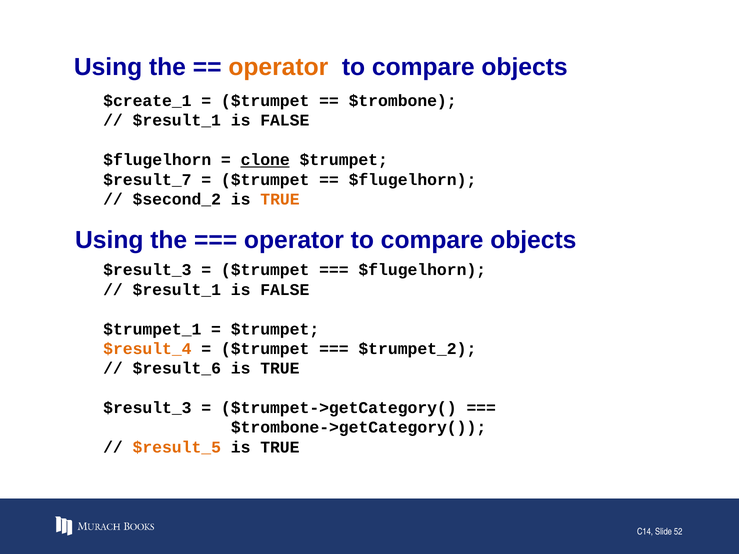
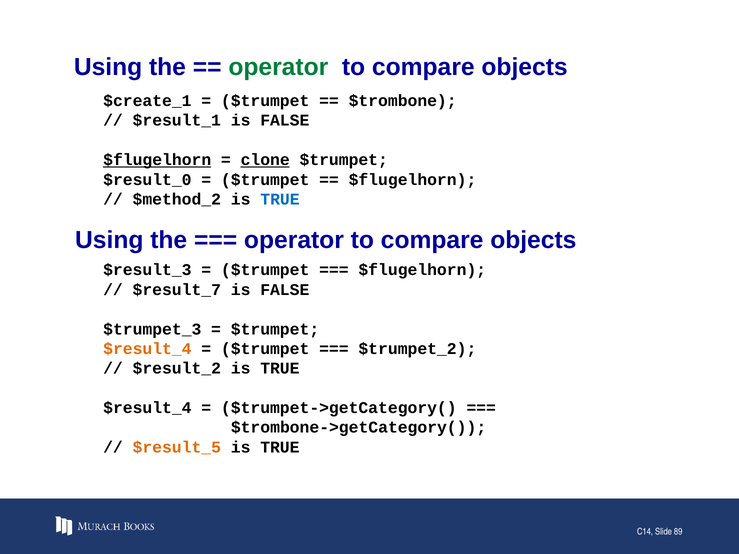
operator at (278, 67) colour: orange -> green
$flugelhorn at (157, 160) underline: none -> present
$result_7: $result_7 -> $result_0
$second_2: $second_2 -> $method_2
TRUE at (280, 199) colour: orange -> blue
$result_1 at (177, 290): $result_1 -> $result_7
$trumpet_1: $trumpet_1 -> $trumpet_3
$result_6: $result_6 -> $result_2
$result_3 at (147, 408): $result_3 -> $result_4
52: 52 -> 89
